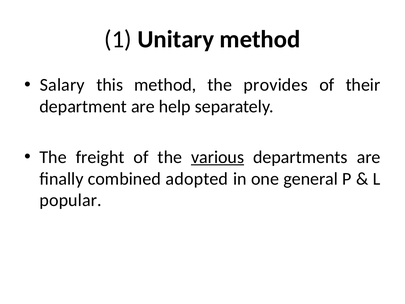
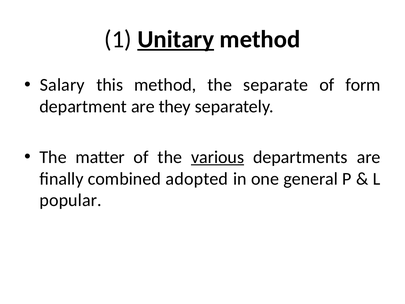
Unitary underline: none -> present
provides: provides -> separate
their: their -> form
help: help -> they
freight: freight -> matter
